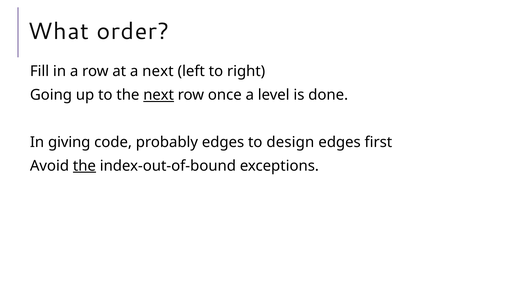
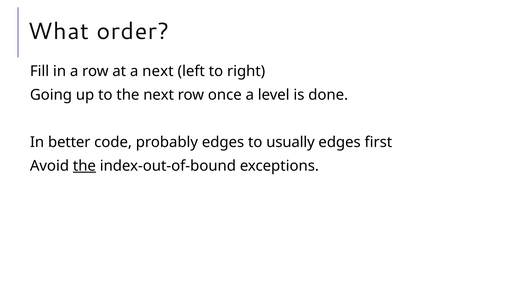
next at (159, 95) underline: present -> none
giving: giving -> better
design: design -> usually
